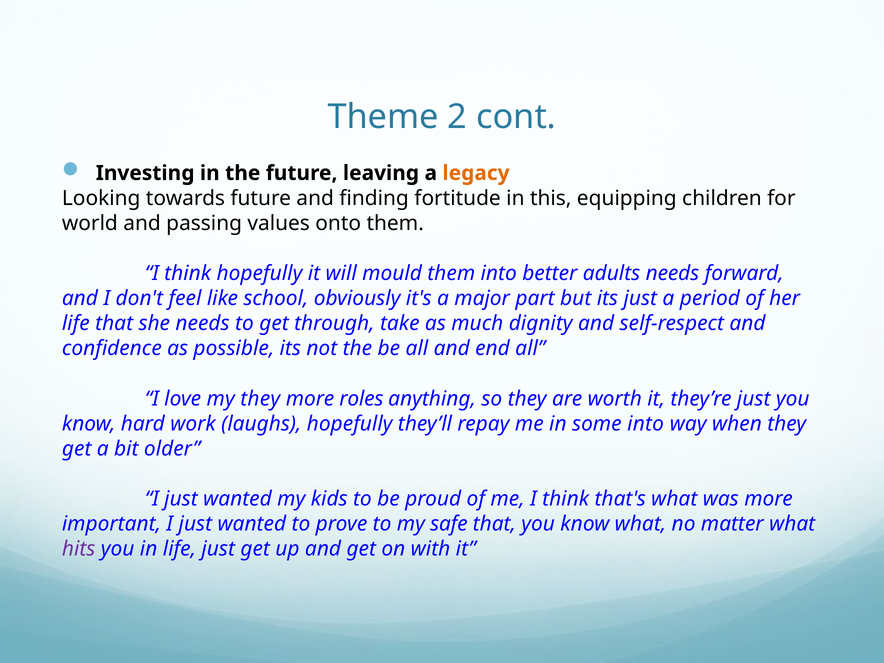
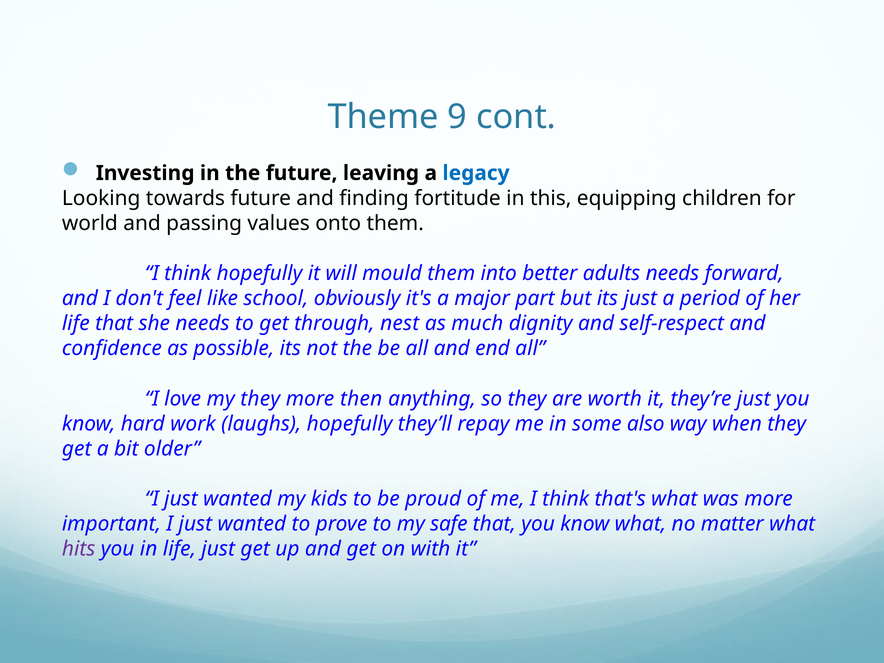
2: 2 -> 9
legacy colour: orange -> blue
take: take -> nest
roles: roles -> then
some into: into -> also
